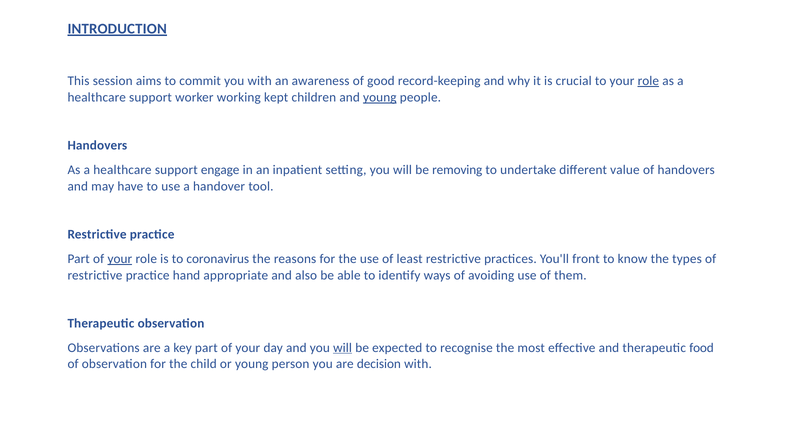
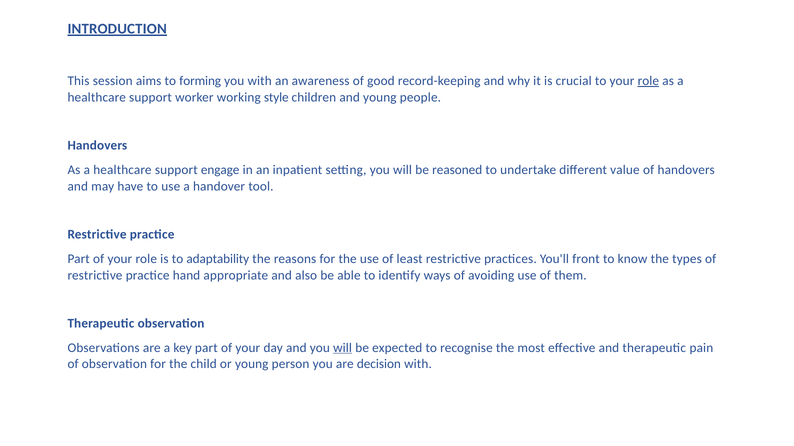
commit: commit -> forming
kept: kept -> style
young at (380, 97) underline: present -> none
removing: removing -> reasoned
your at (120, 259) underline: present -> none
coronavirus: coronavirus -> adaptability
food: food -> pain
